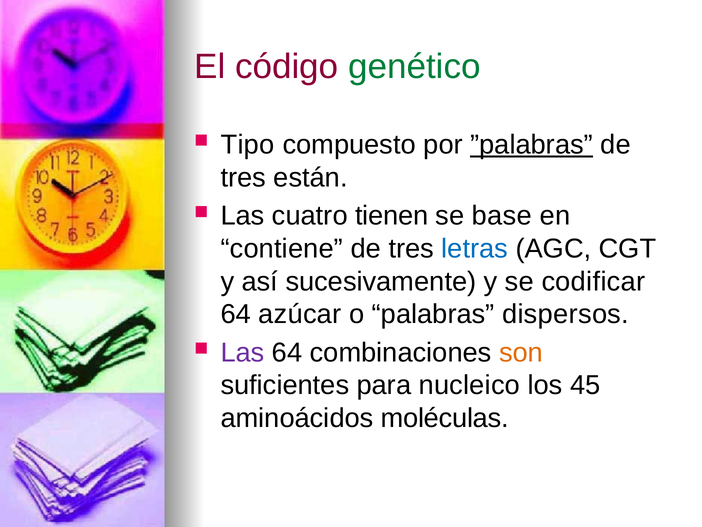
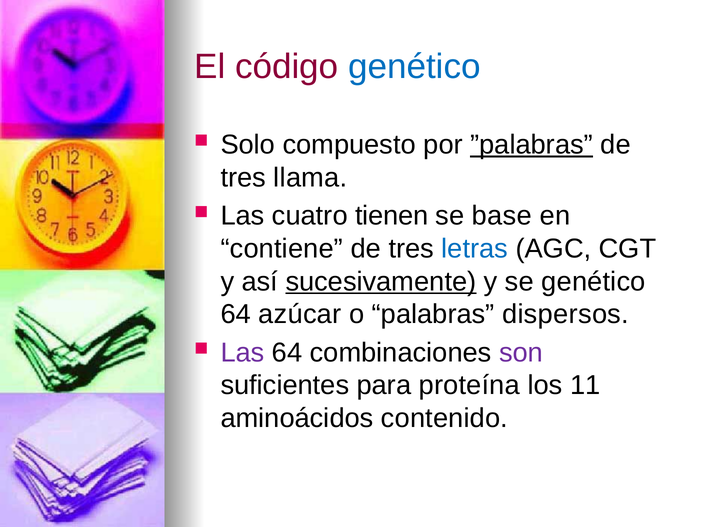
genético at (414, 67) colour: green -> blue
Tipo: Tipo -> Solo
están: están -> llama
sucesivamente underline: none -> present
se codificar: codificar -> genético
son colour: orange -> purple
nucleico: nucleico -> proteína
45: 45 -> 11
moléculas: moléculas -> contenido
